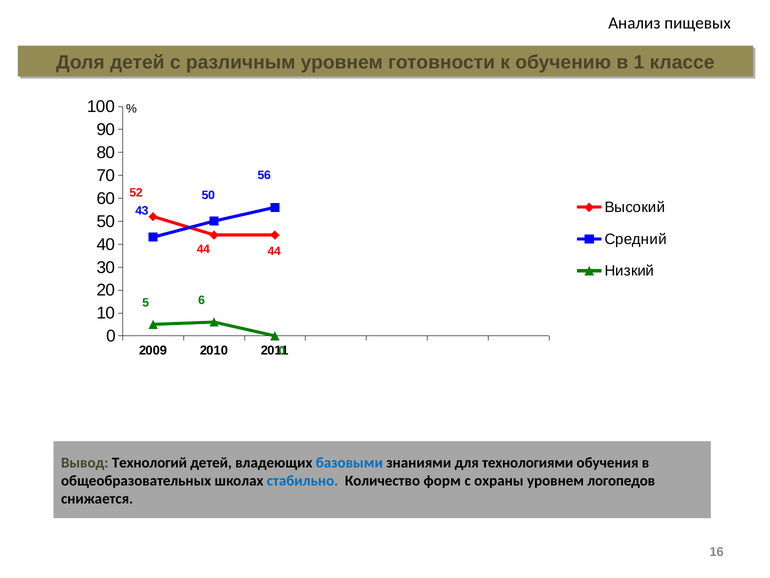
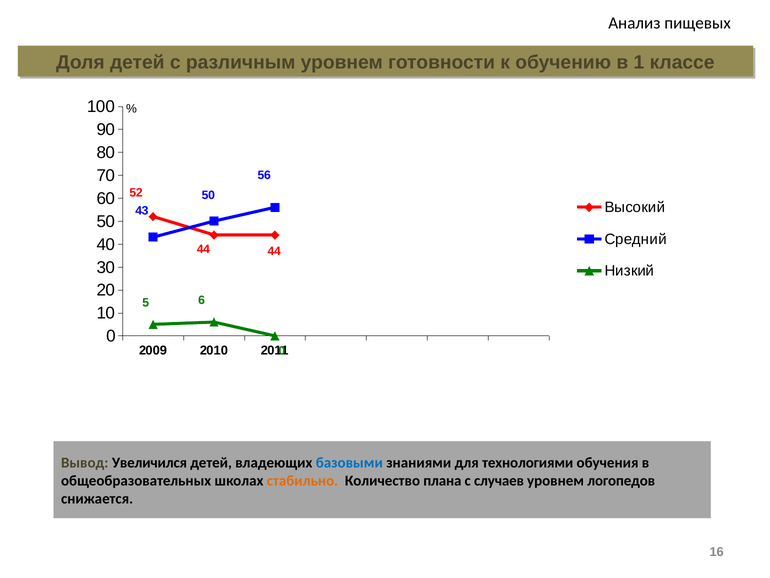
Технологий: Технологий -> Увеличился
стабильно colour: blue -> orange
форм: форм -> плана
охраны: охраны -> случаев
